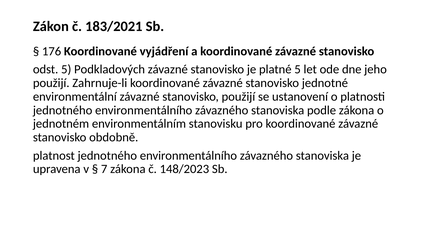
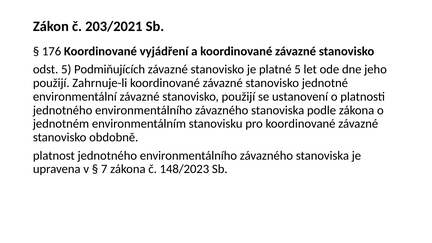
183/2021: 183/2021 -> 203/2021
Podkladových: Podkladových -> Podmiňujících
